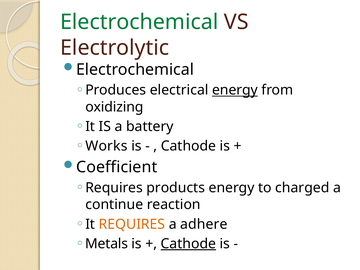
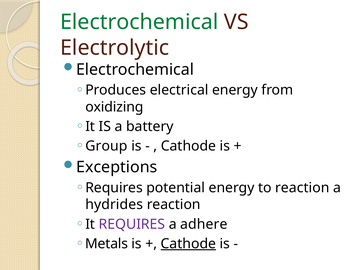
energy at (235, 90) underline: present -> none
Works: Works -> Group
Coefficient: Coefficient -> Exceptions
products: products -> potential
to charged: charged -> reaction
continue: continue -> hydrides
REQUIRES at (132, 224) colour: orange -> purple
